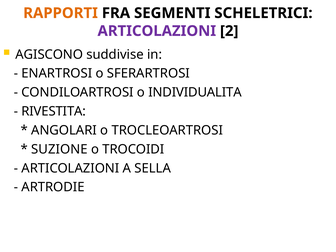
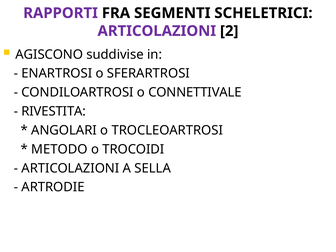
RAPPORTI colour: orange -> purple
INDIVIDUALITA: INDIVIDUALITA -> CONNETTIVALE
SUZIONE: SUZIONE -> METODO
